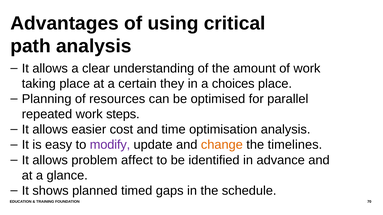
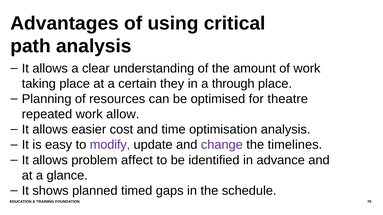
choices: choices -> through
parallel: parallel -> theatre
steps: steps -> allow
change colour: orange -> purple
